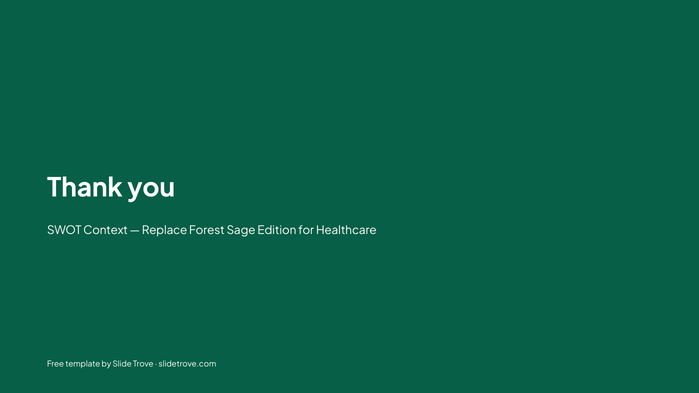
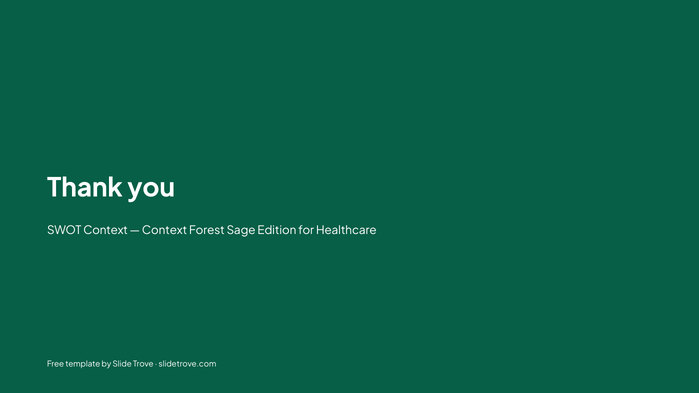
Replace at (165, 231): Replace -> Context
